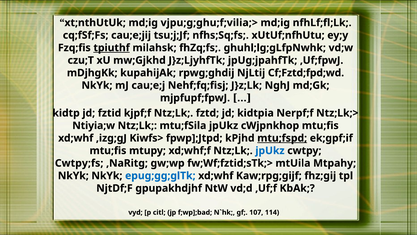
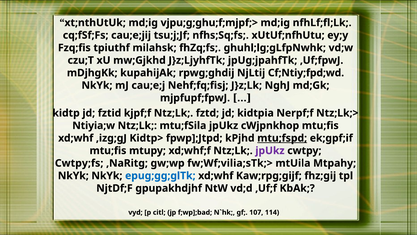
vjpu;g;ghu;f;vilia;>: vjpu;g;ghu;f;vilia;> -> vjpu;g;ghu;f;mjpf;>
tpiuthf underline: present -> none
Cf;Fztd;fpd;wd: Cf;Fztd;fpd;wd -> Cf;Ntiy;fpd;wd
Kiwfs>: Kiwfs> -> Kidtp>
jpUkz at (270, 150) colour: blue -> purple
fw;Wf;fztid;sTk;>: fw;Wf;fztid;sTk;> -> fw;Wf;vilia;sTk;>
